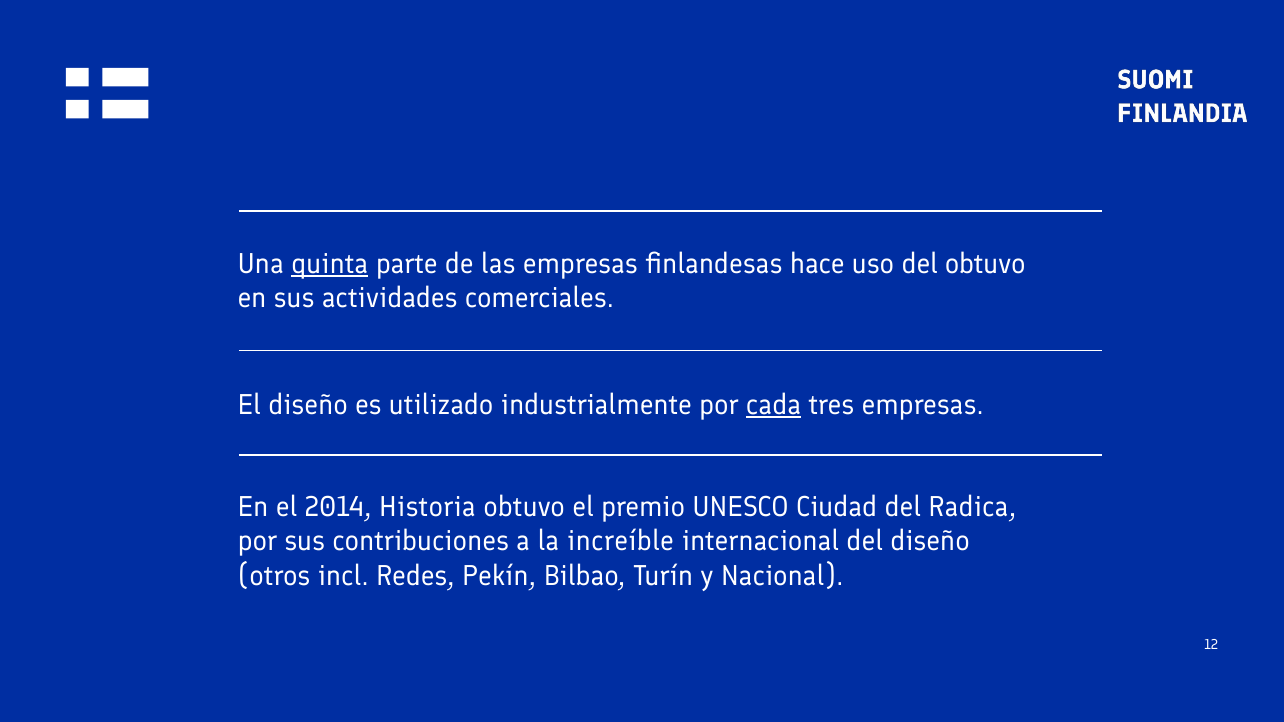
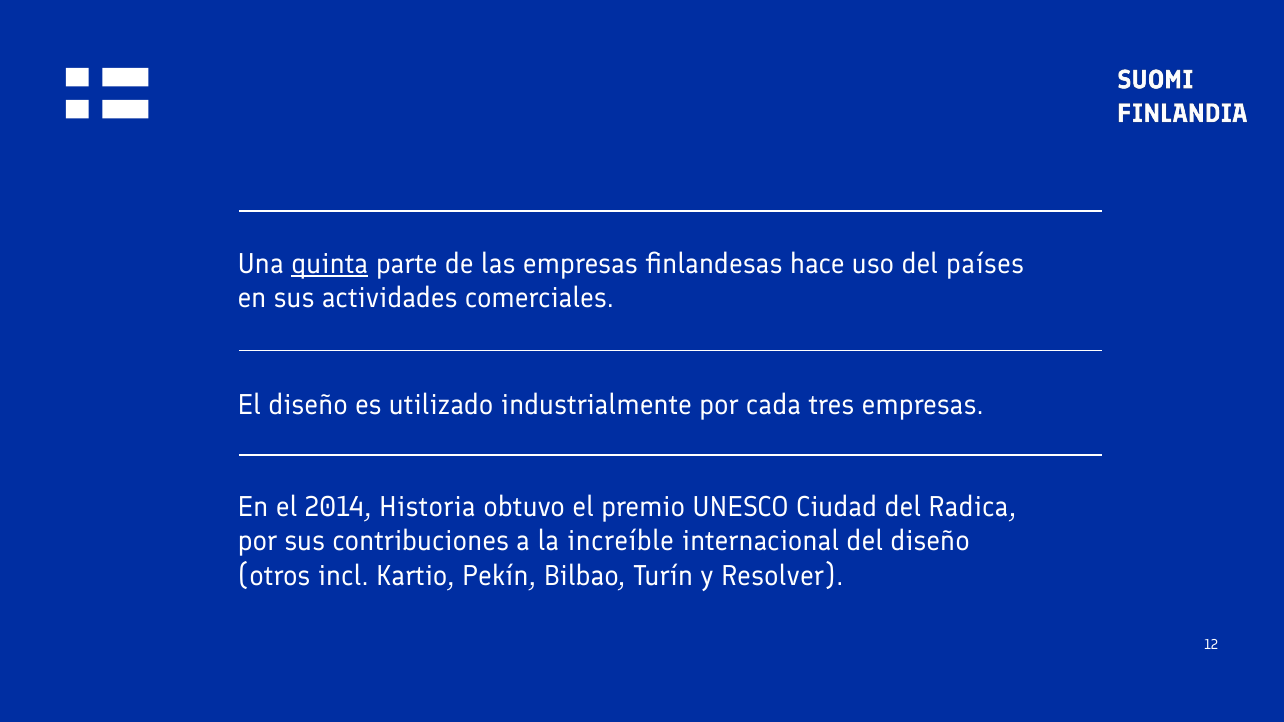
del obtuvo: obtuvo -> países
cada underline: present -> none
Redes: Redes -> Kartio
Nacional: Nacional -> Resolver
